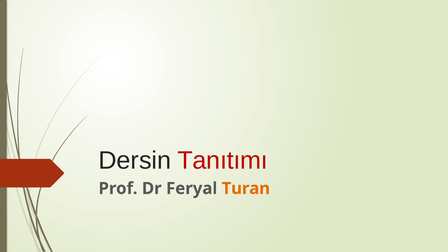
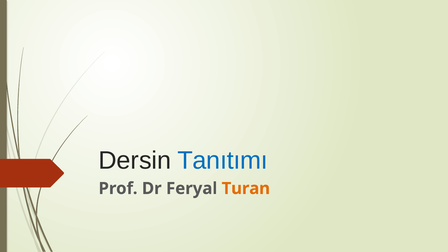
Tanıtımı colour: red -> blue
